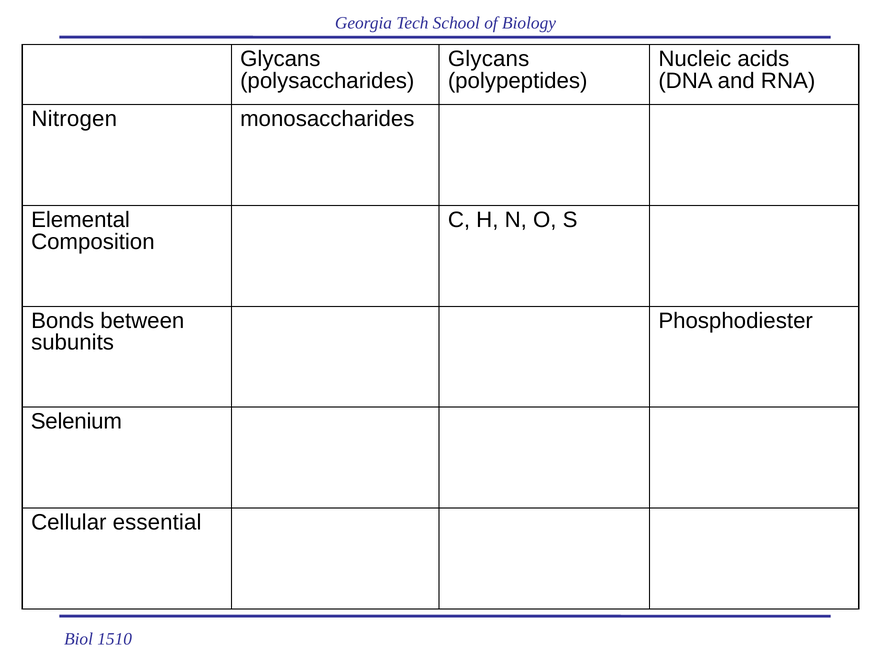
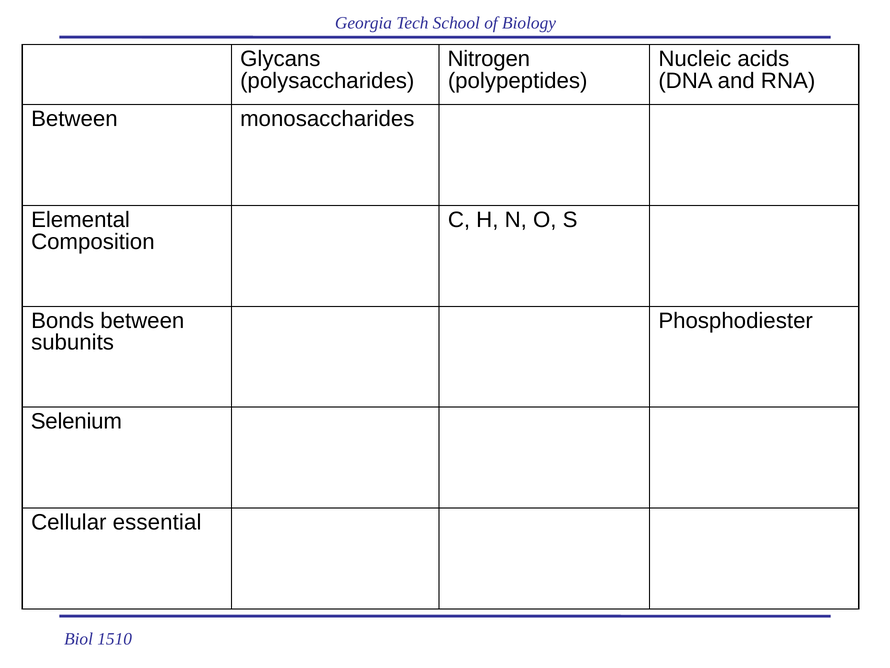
Glycans at (489, 59): Glycans -> Nitrogen
Nitrogen at (74, 119): Nitrogen -> Between
